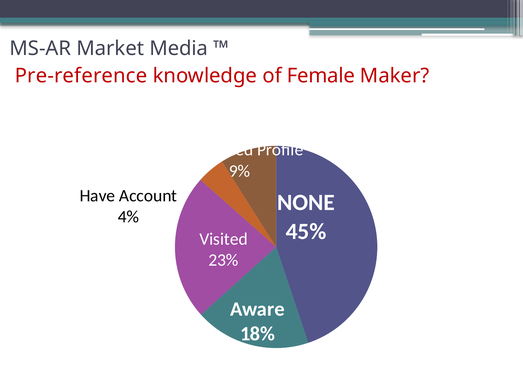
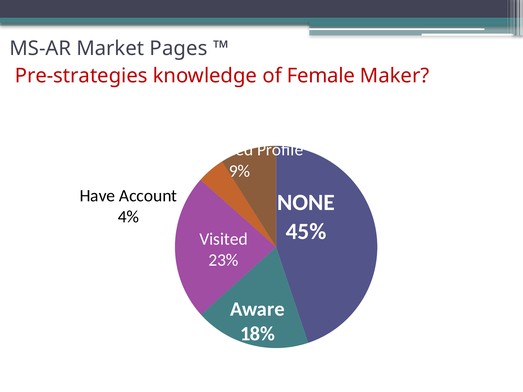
Media: Media -> Pages
Pre-reference: Pre-reference -> Pre-strategies
